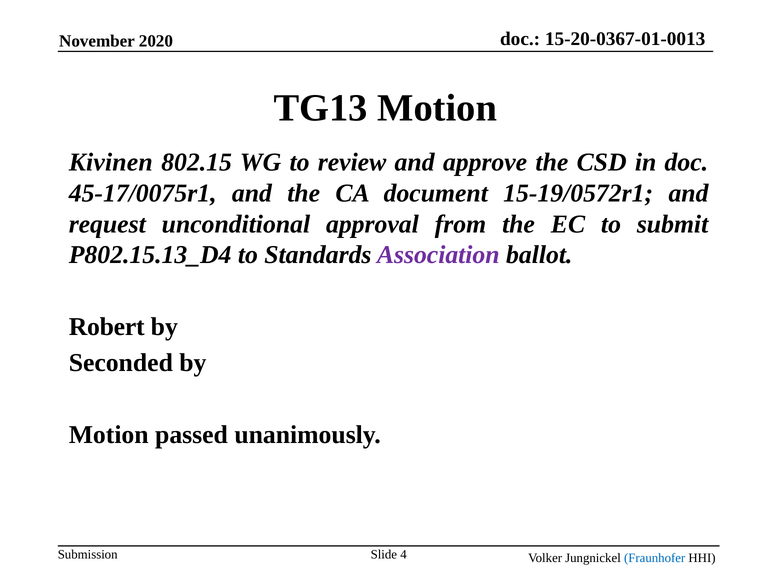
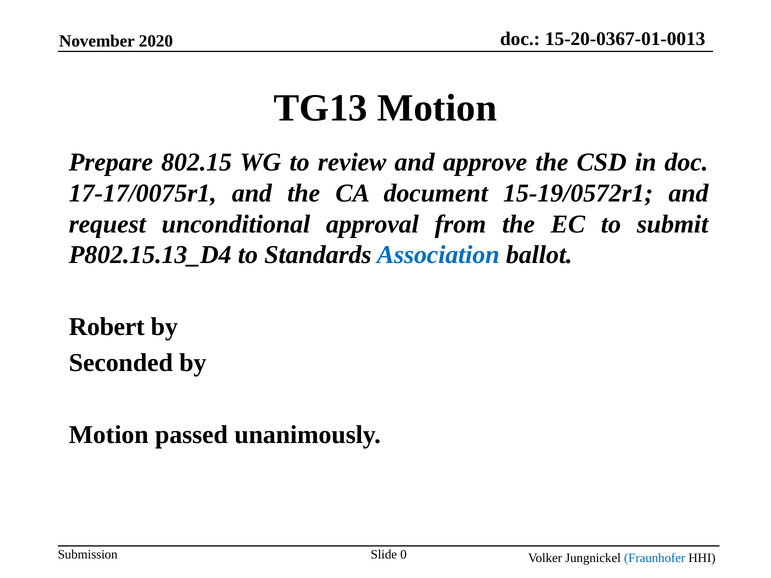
Kivinen: Kivinen -> Prepare
45-17/0075r1: 45-17/0075r1 -> 17-17/0075r1
Association colour: purple -> blue
4: 4 -> 0
